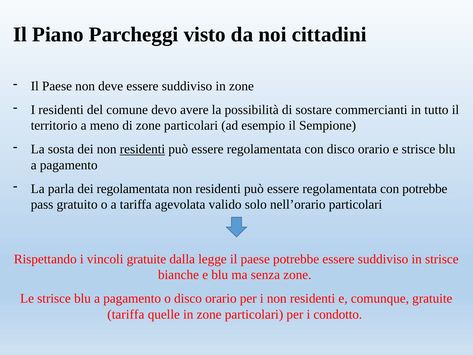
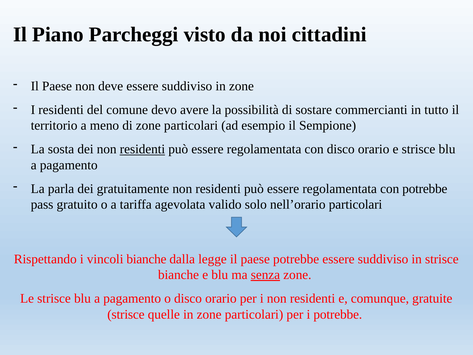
dei regolamentata: regolamentata -> gratuitamente
vincoli gratuite: gratuite -> bianche
senza underline: none -> present
tariffa at (126, 314): tariffa -> strisce
i condotto: condotto -> potrebbe
